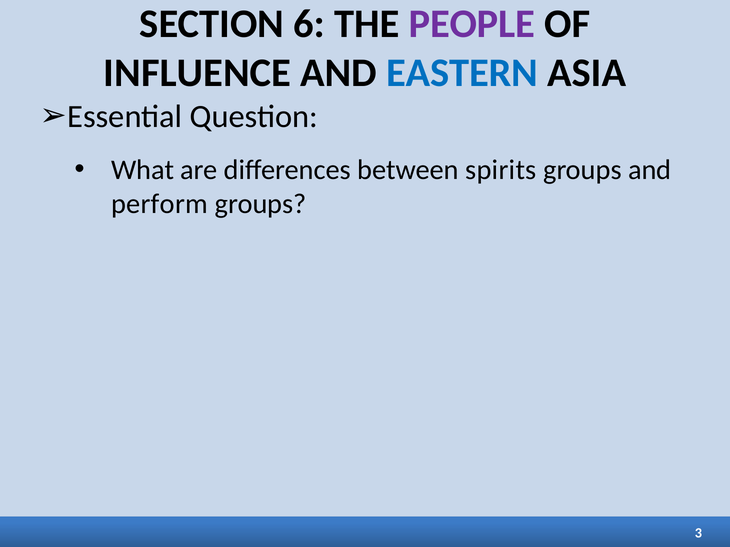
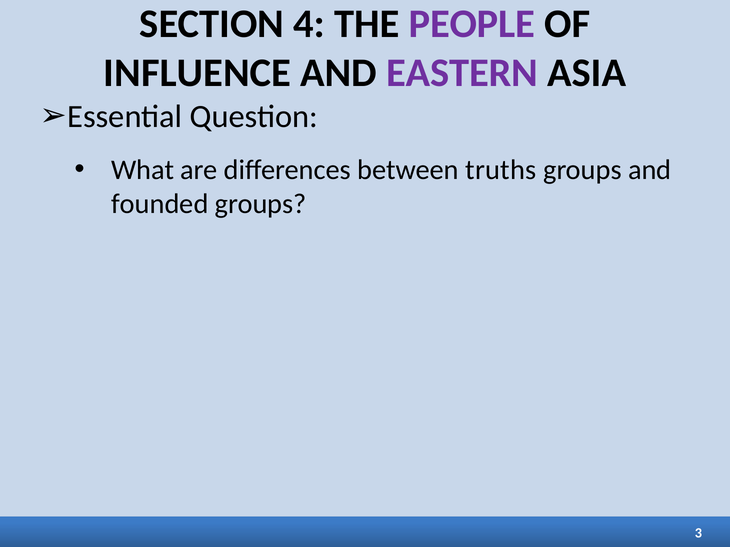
6: 6 -> 4
EASTERN colour: blue -> purple
spirits: spirits -> truths
perform: perform -> founded
